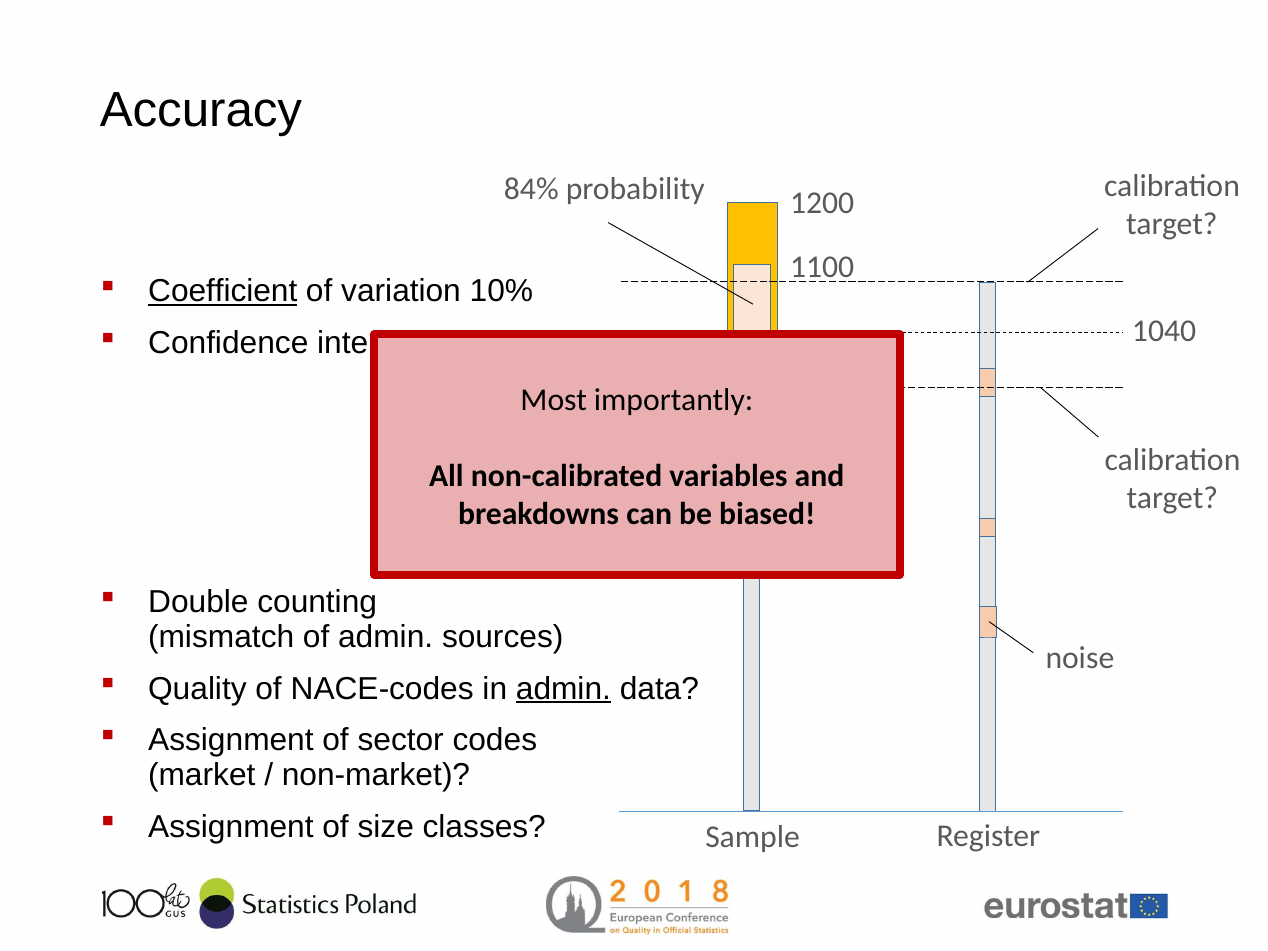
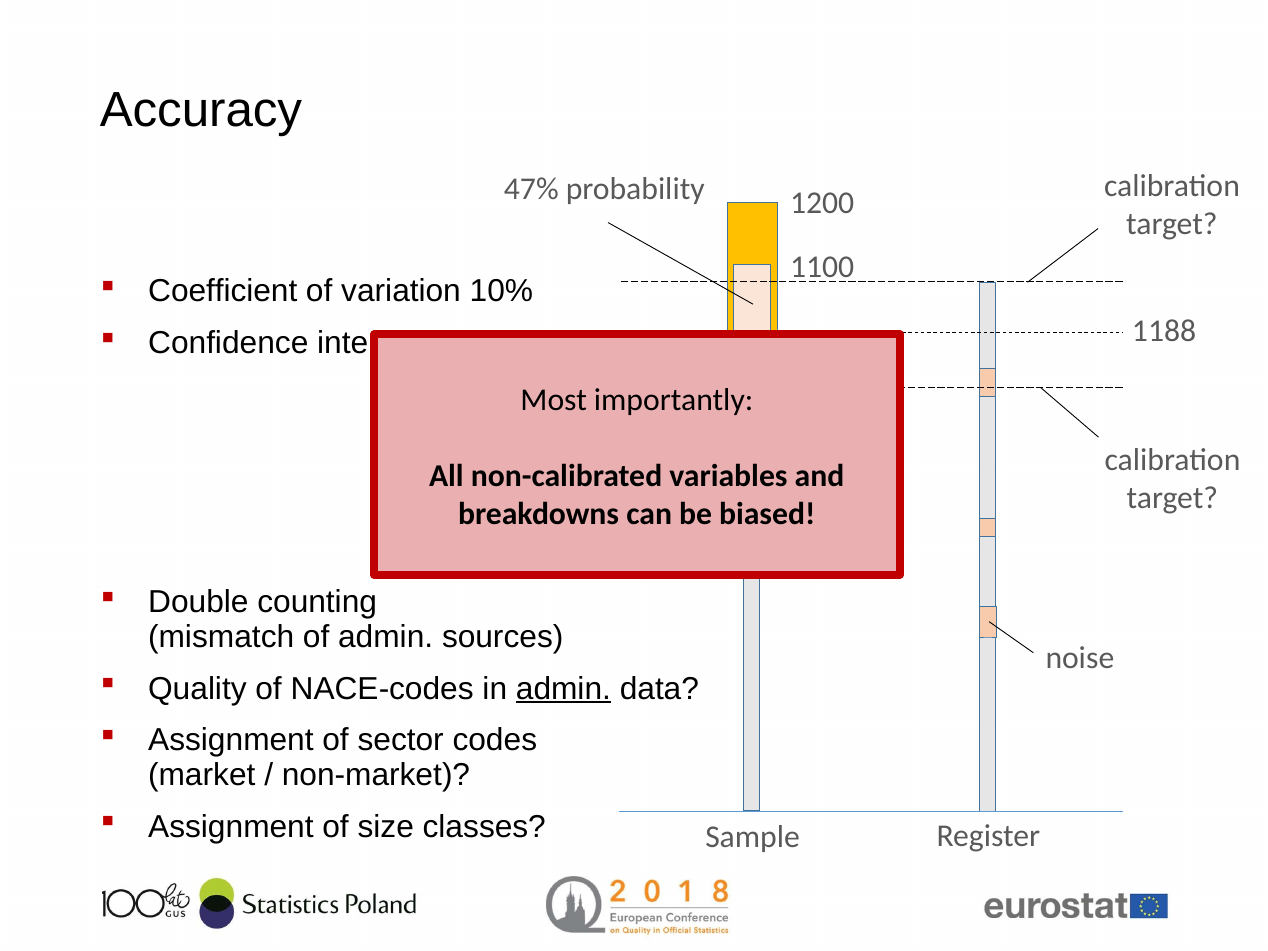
84%: 84% -> 47%
Coefficient underline: present -> none
1040: 1040 -> 1188
